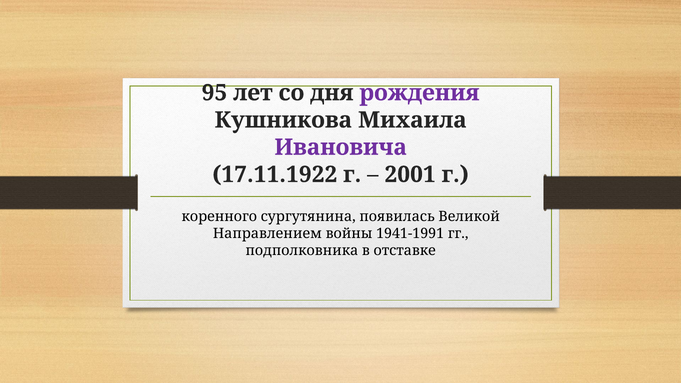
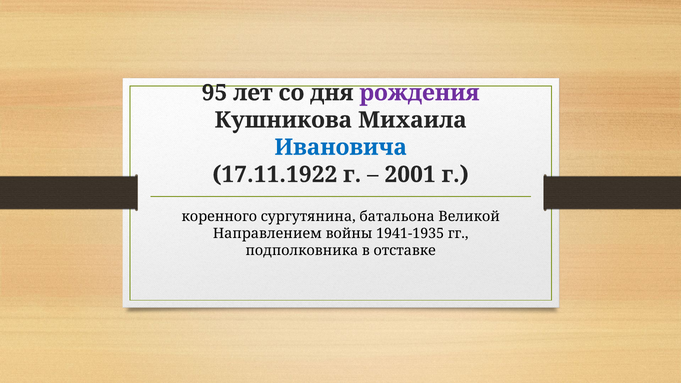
Ивановича colour: purple -> blue
появилась: появилась -> батальона
1941-1991: 1941-1991 -> 1941-1935
